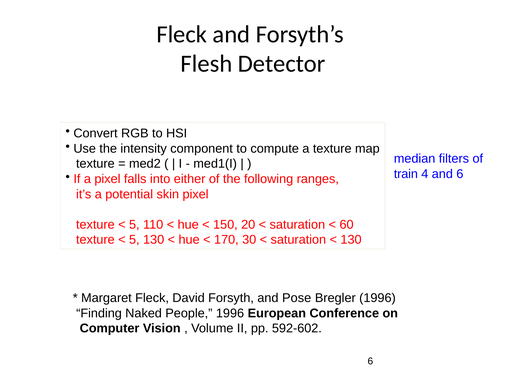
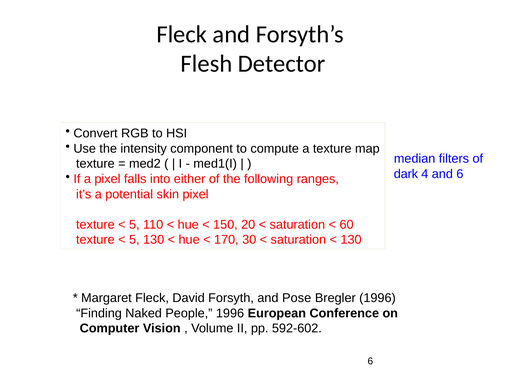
train: train -> dark
